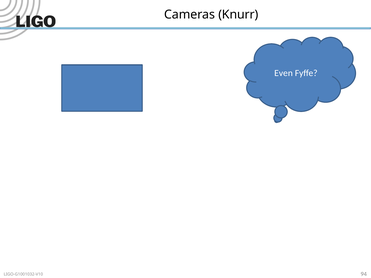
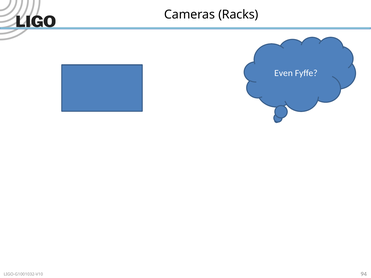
Knurr: Knurr -> Racks
